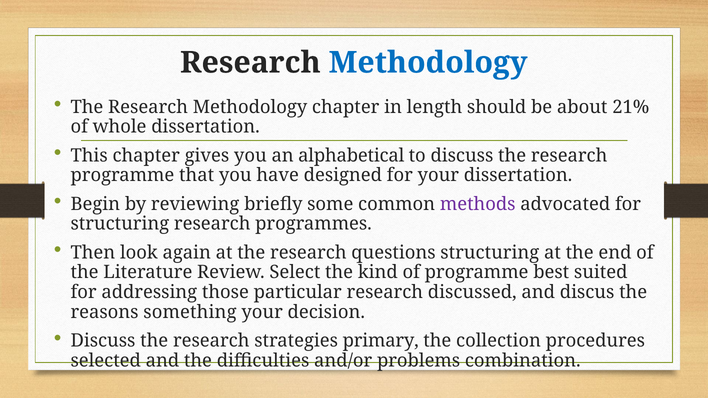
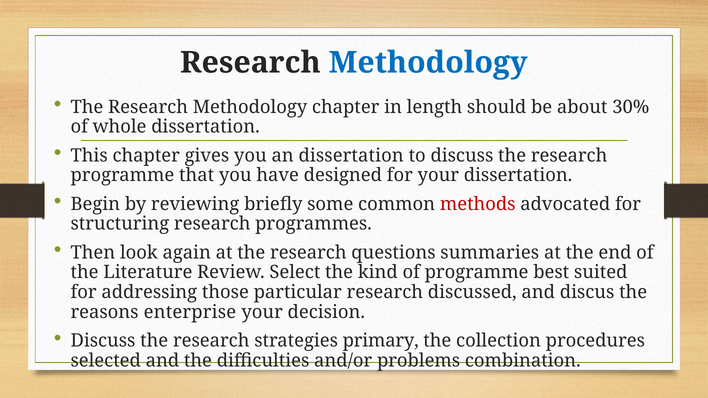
21%: 21% -> 30%
an alphabetical: alphabetical -> dissertation
methods colour: purple -> red
questions structuring: structuring -> summaries
something: something -> enterprise
